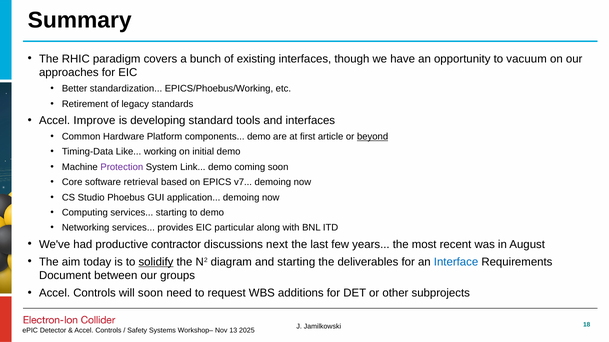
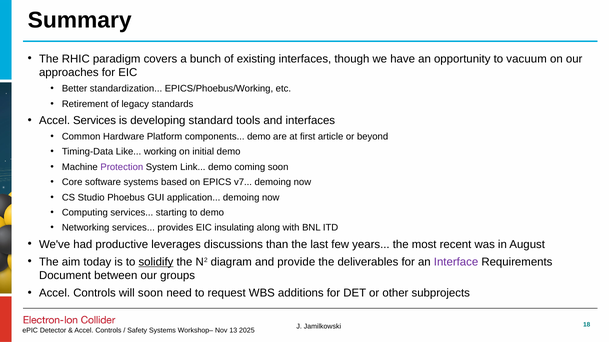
Accel Improve: Improve -> Services
beyond underline: present -> none
software retrieval: retrieval -> systems
particular: particular -> insulating
contractor: contractor -> leverages
next: next -> than
and starting: starting -> provide
Interface colour: blue -> purple
